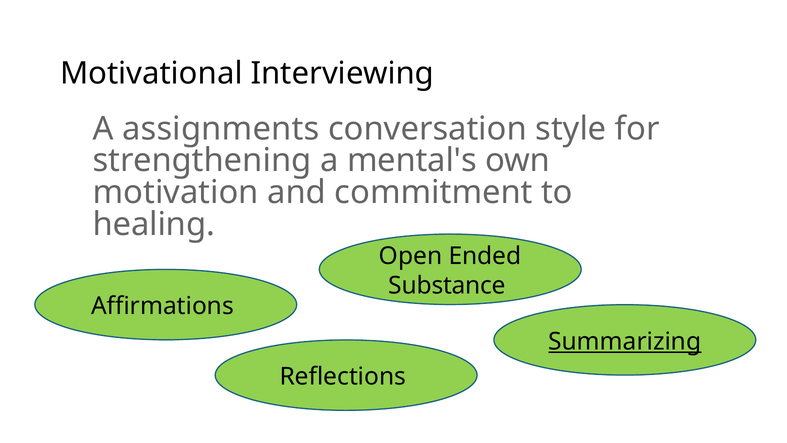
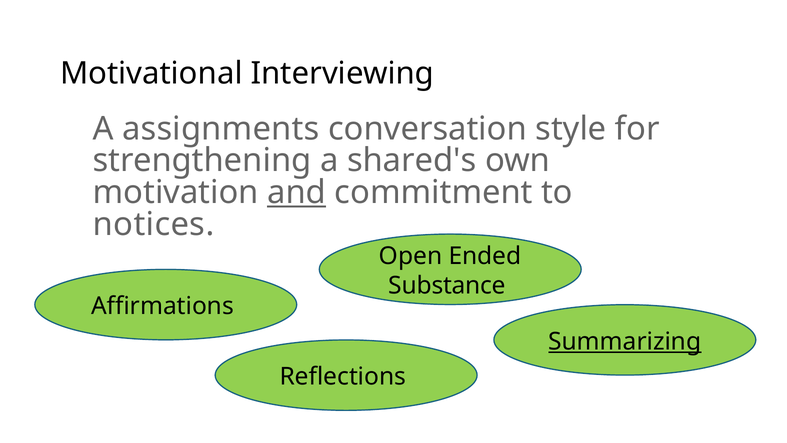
mental's: mental's -> shared's
and underline: none -> present
healing: healing -> notices
